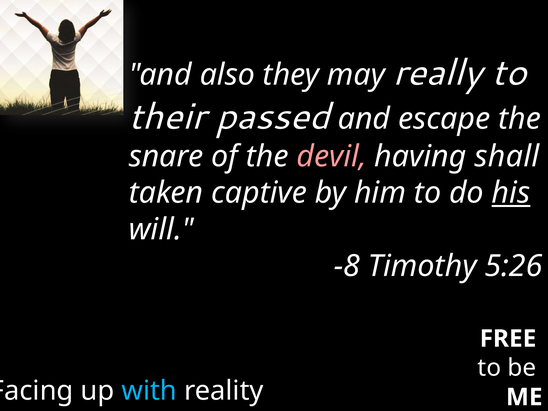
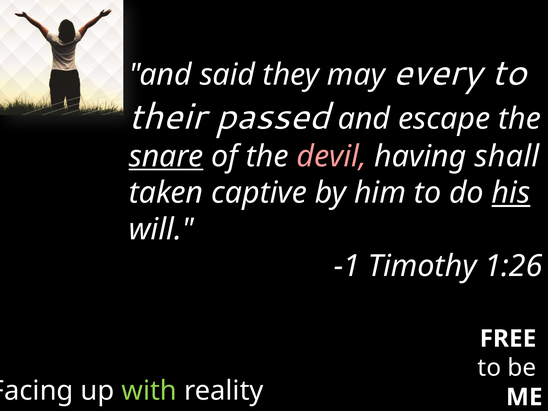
also: also -> said
really: really -> every
snare underline: none -> present
-8: -8 -> -1
5:26: 5:26 -> 1:26
with colour: light blue -> light green
